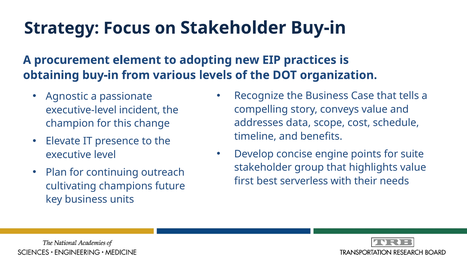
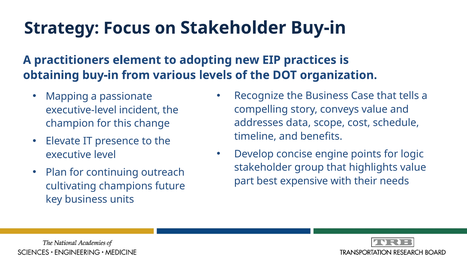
procurement: procurement -> practitioners
Agnostic: Agnostic -> Mapping
suite: suite -> logic
first: first -> part
serverless: serverless -> expensive
